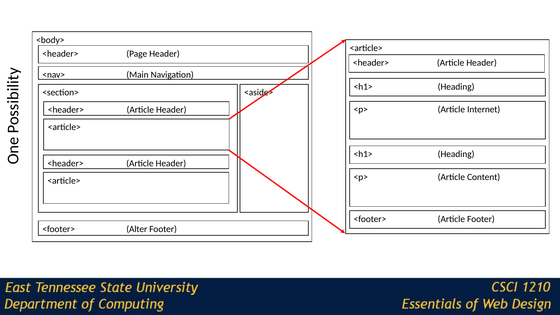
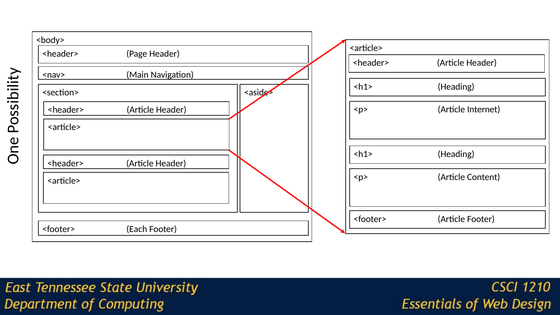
Alter: Alter -> Each
